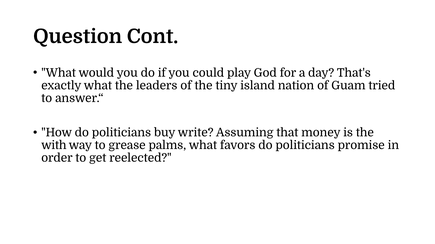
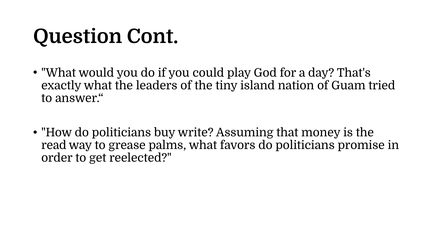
with: with -> read
